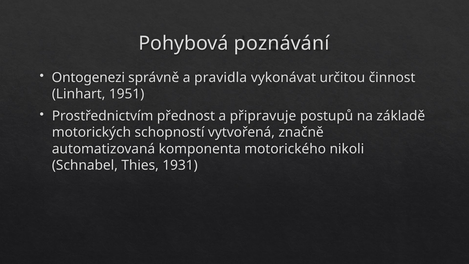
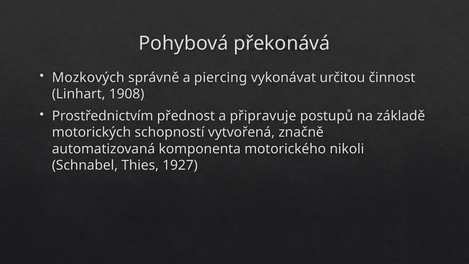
poznávání: poznávání -> překonává
Ontogenezi: Ontogenezi -> Mozkových
pravidla: pravidla -> piercing
1951: 1951 -> 1908
1931: 1931 -> 1927
